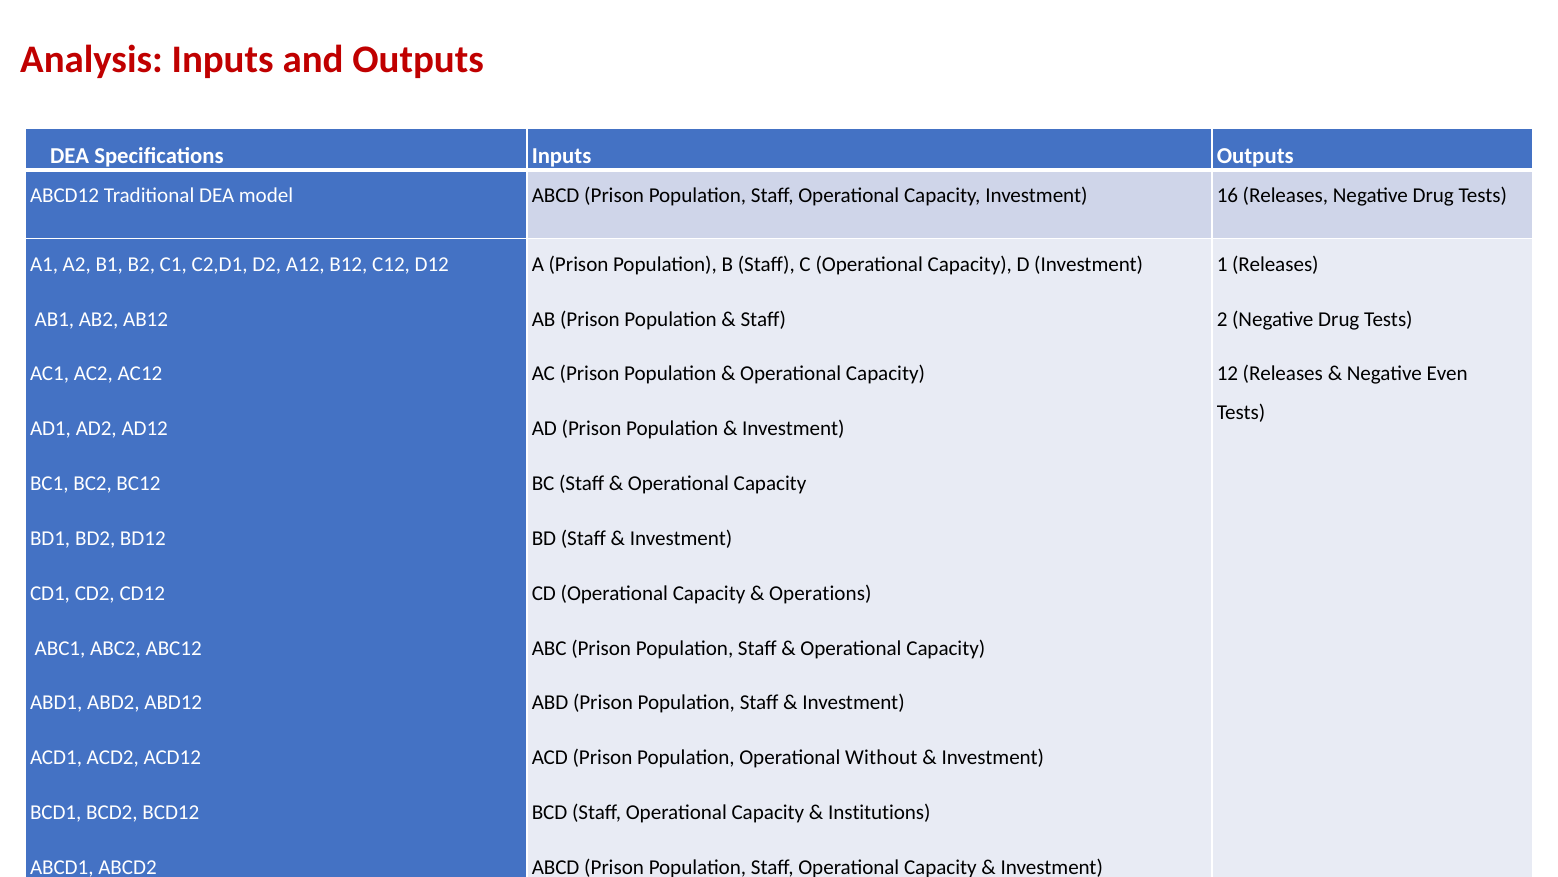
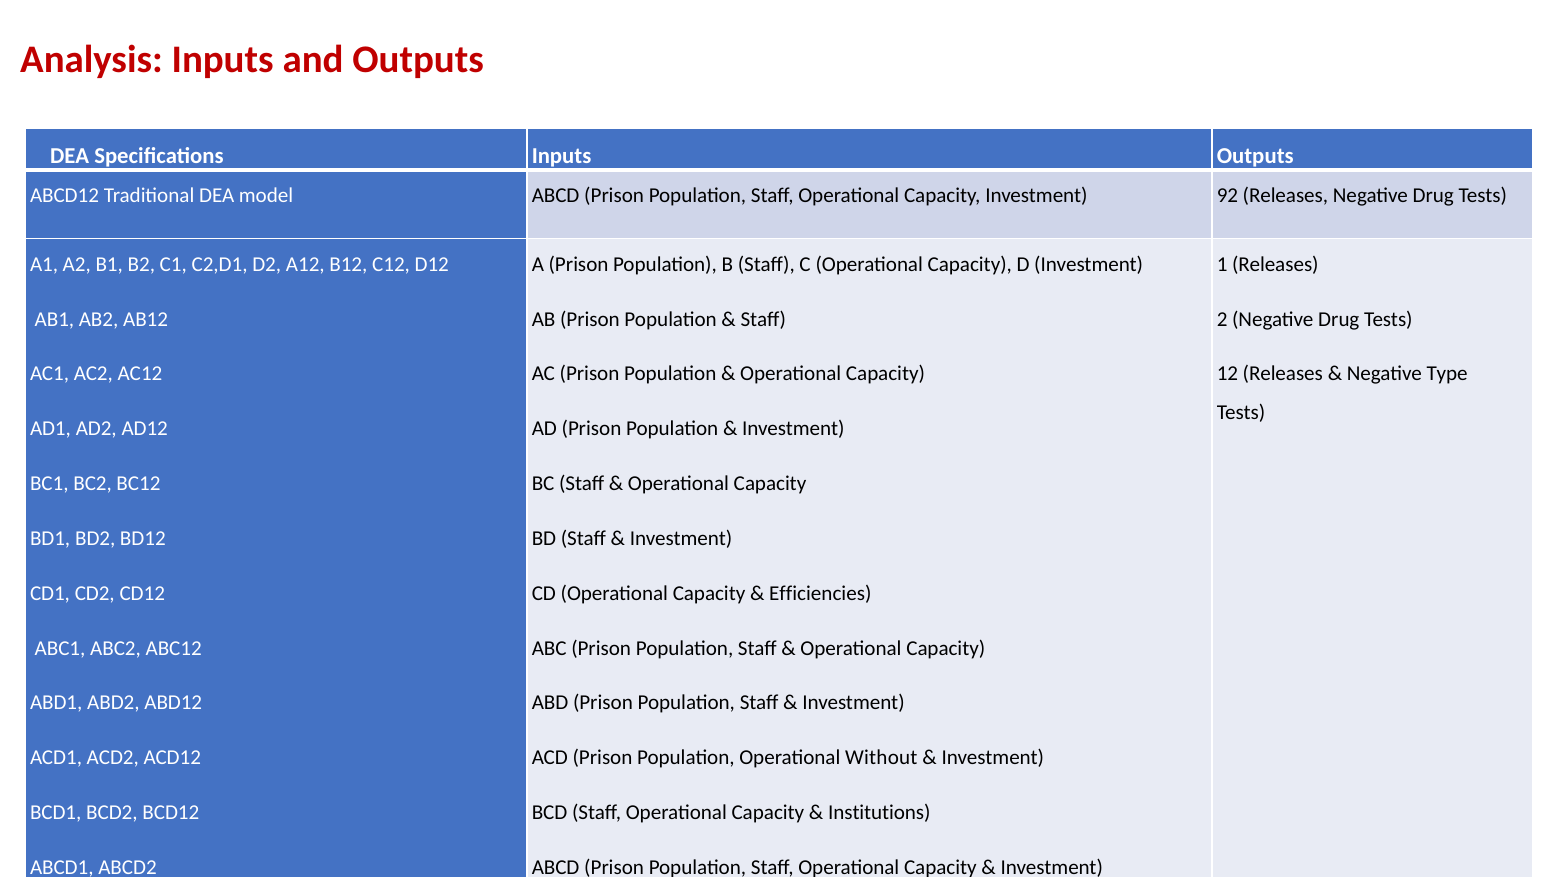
16: 16 -> 92
Even: Even -> Type
Operations: Operations -> Efficiencies
